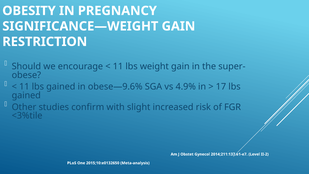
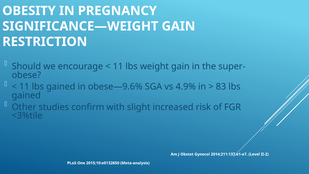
17: 17 -> 83
